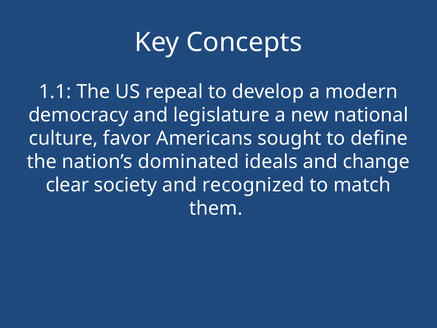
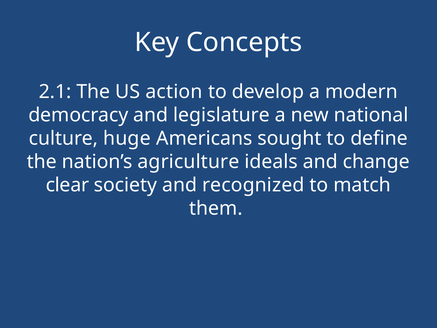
1.1: 1.1 -> 2.1
repeal: repeal -> action
favor: favor -> huge
dominated: dominated -> agriculture
